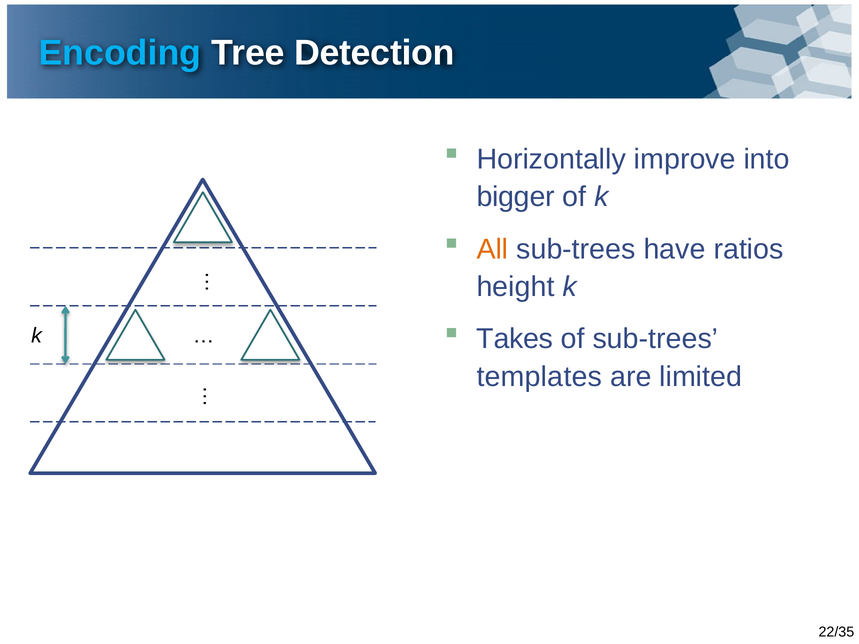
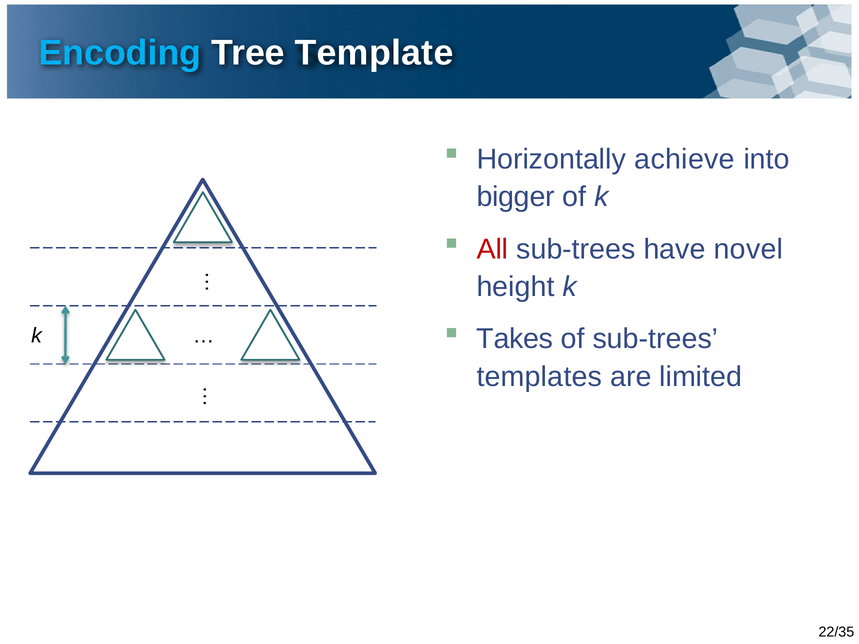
Detection: Detection -> Template
improve: improve -> achieve
All colour: orange -> red
ratios: ratios -> novel
